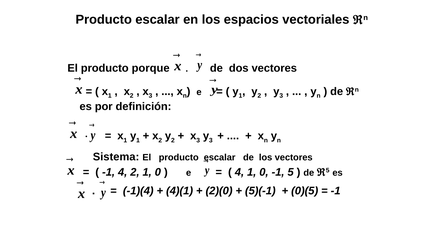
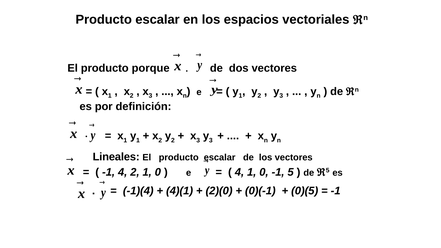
Sistema: Sistema -> Lineales
5)(-1: 5)(-1 -> 0)(-1
